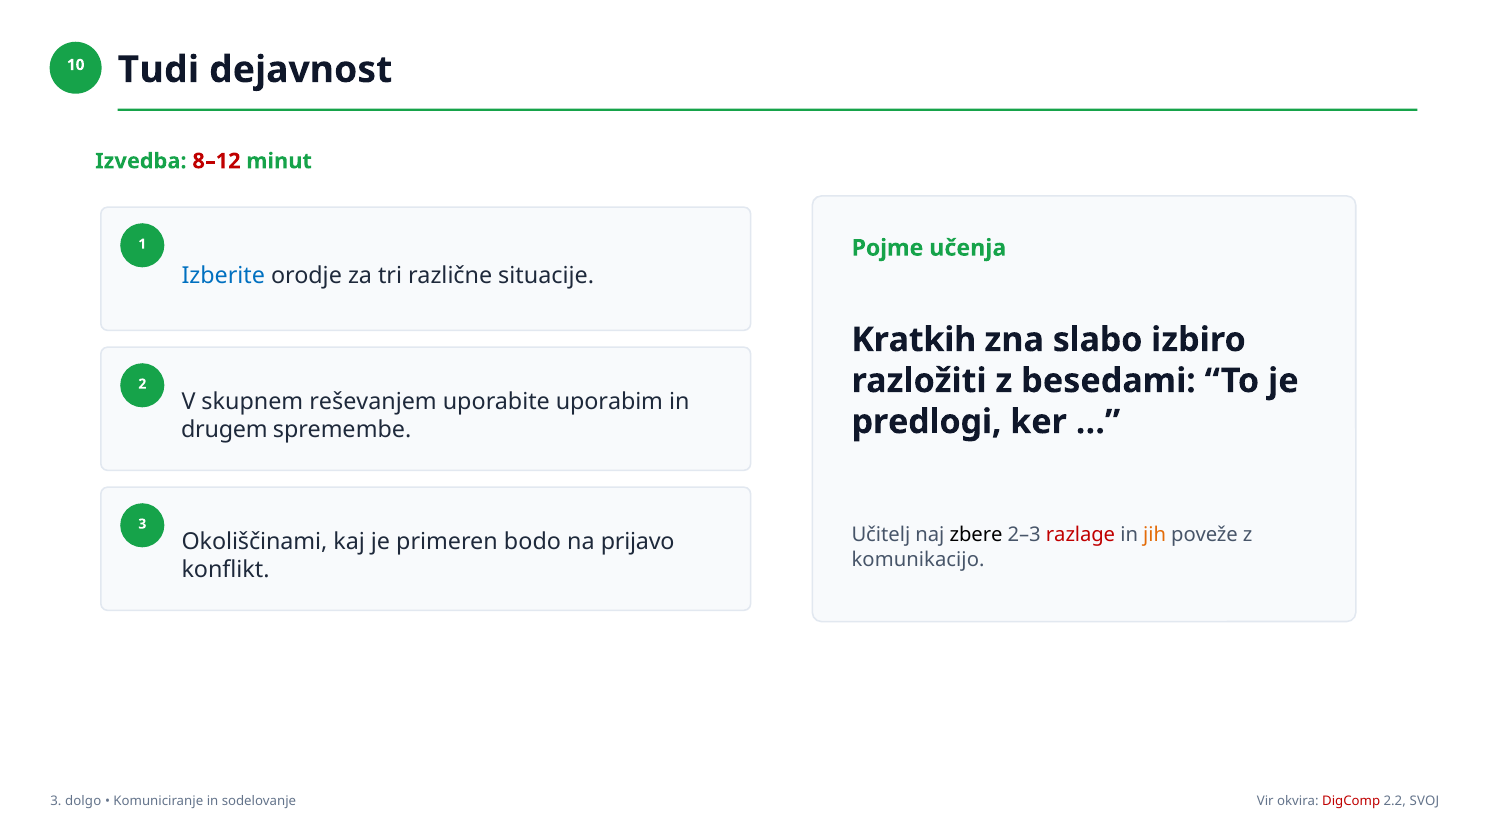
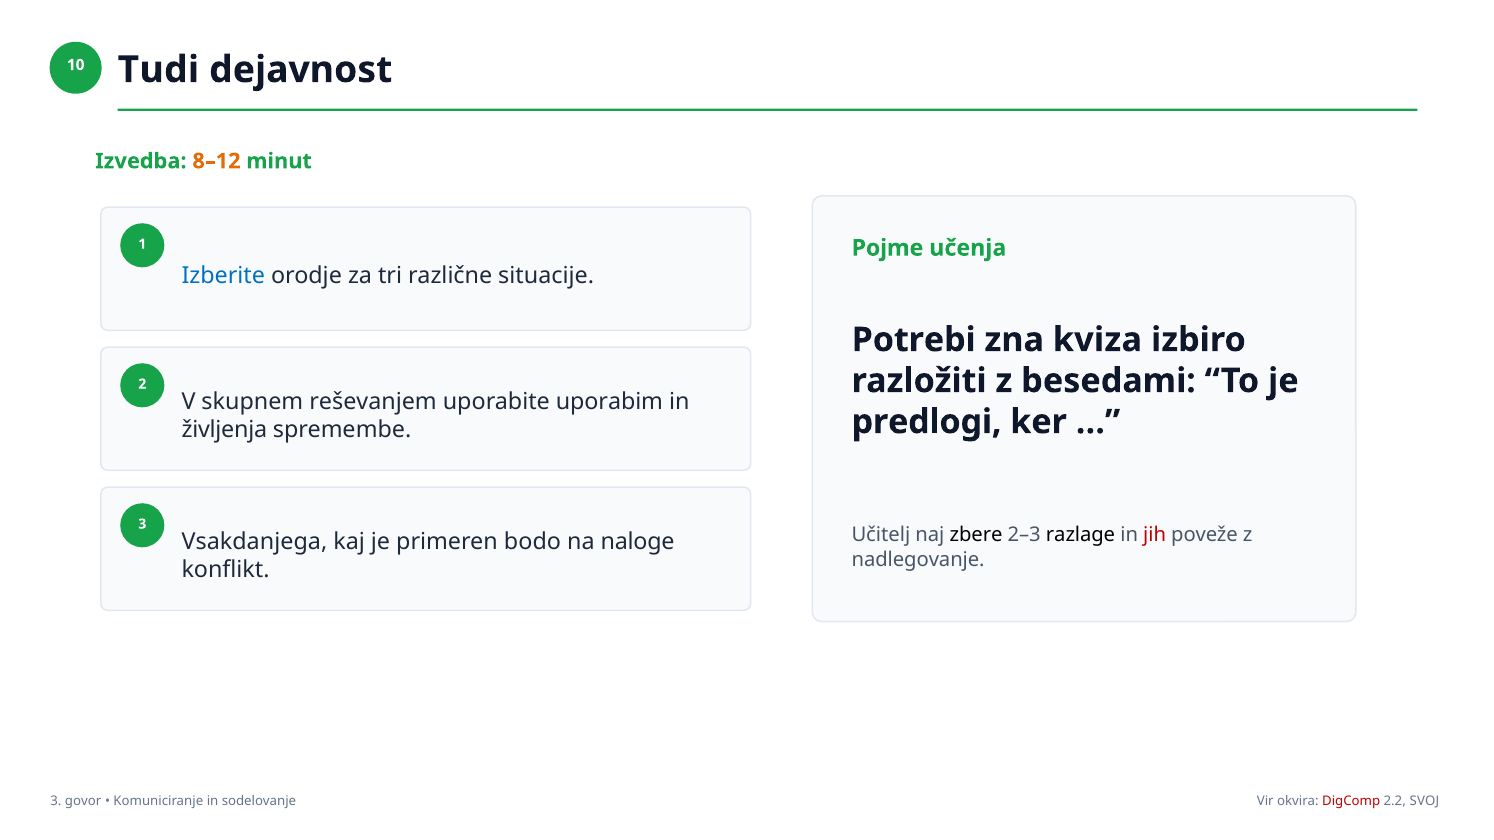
8–12 colour: red -> orange
Kratkih: Kratkih -> Potrebi
slabo: slabo -> kviza
drugem: drugem -> življenja
razlage colour: red -> black
jih colour: orange -> red
Okoliščinami: Okoliščinami -> Vsakdanjega
prijavo: prijavo -> naloge
komunikacijo: komunikacijo -> nadlegovanje
dolgo: dolgo -> govor
